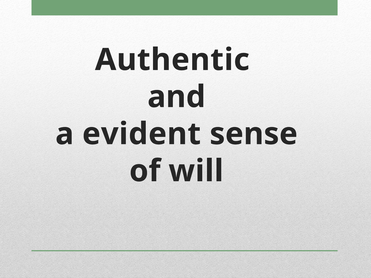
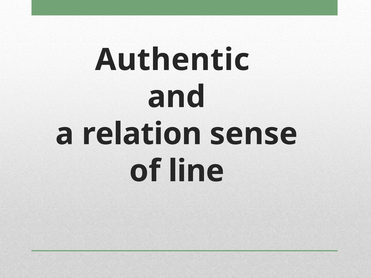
evident: evident -> relation
will: will -> line
